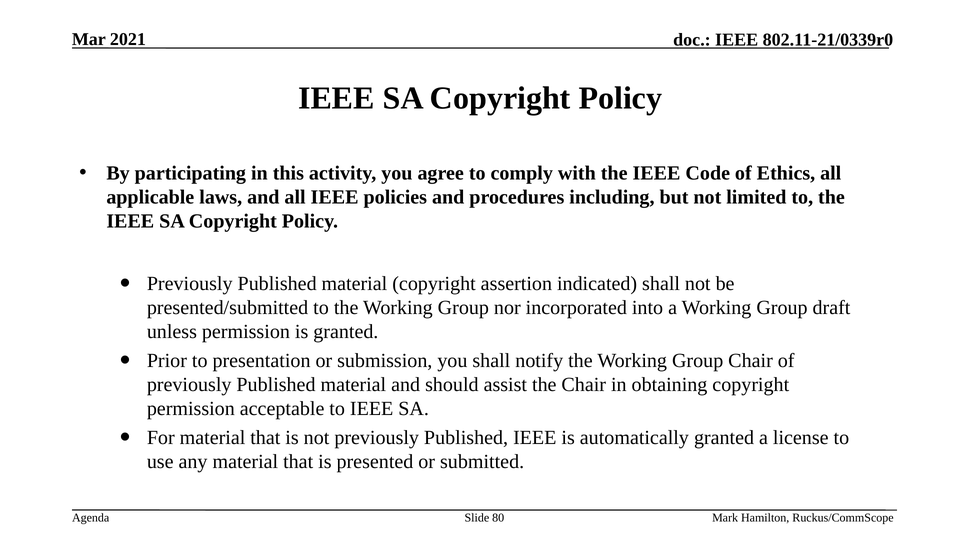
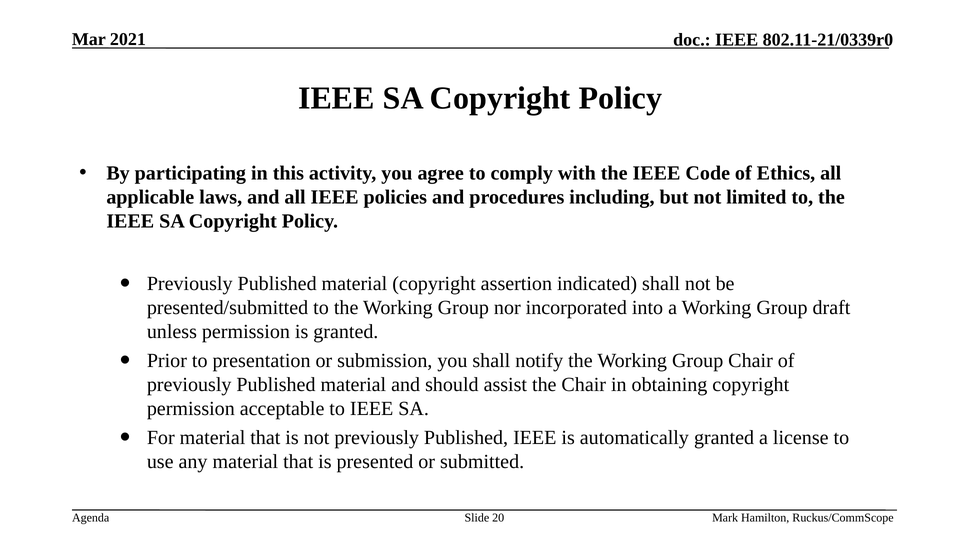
80: 80 -> 20
